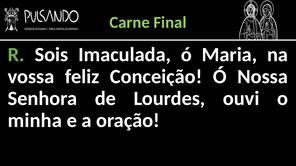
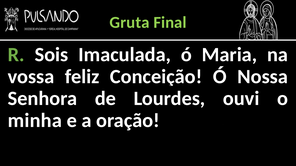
Carne: Carne -> Gruta
